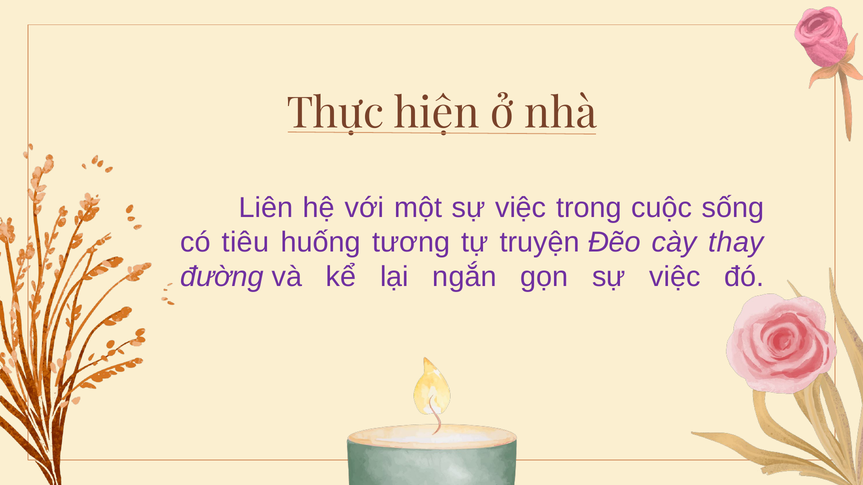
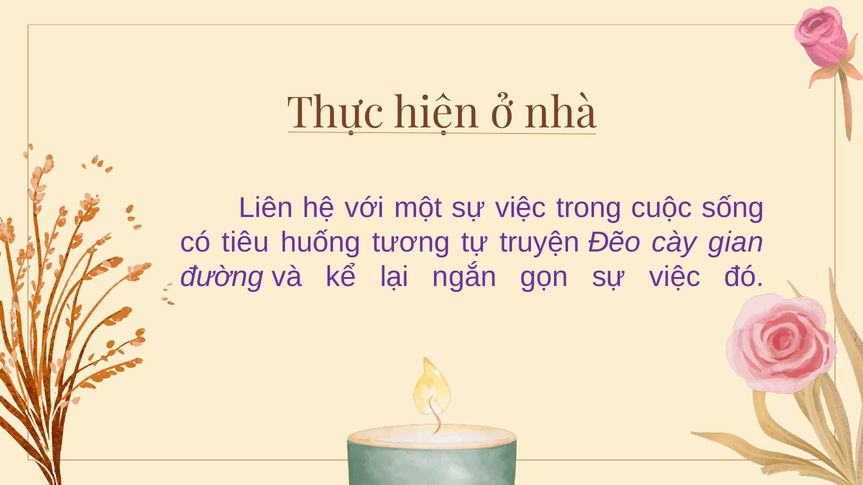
thay: thay -> gian
